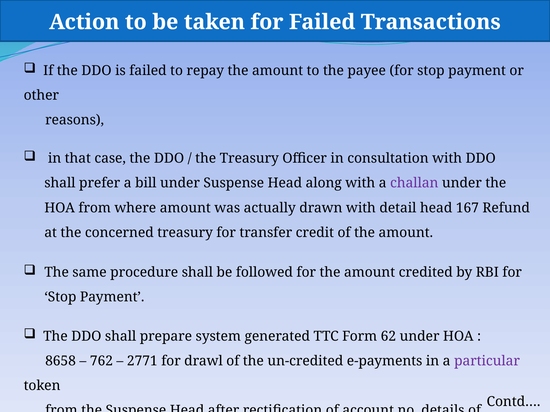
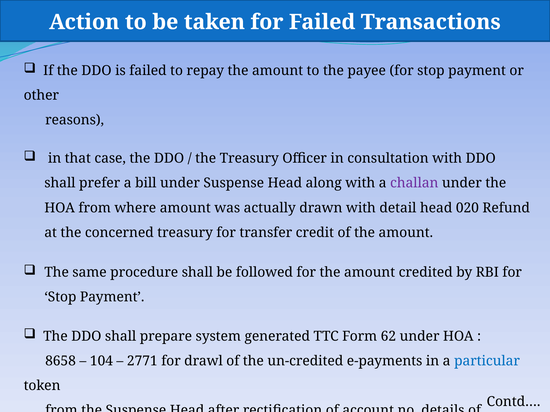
167: 167 -> 020
762: 762 -> 104
particular colour: purple -> blue
